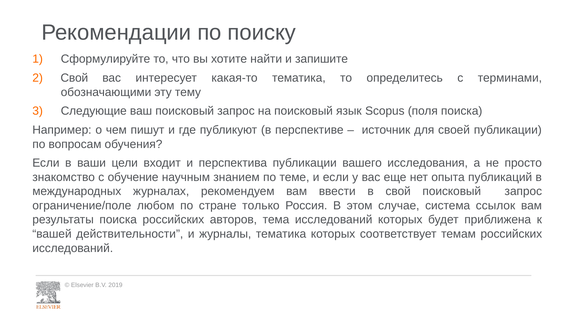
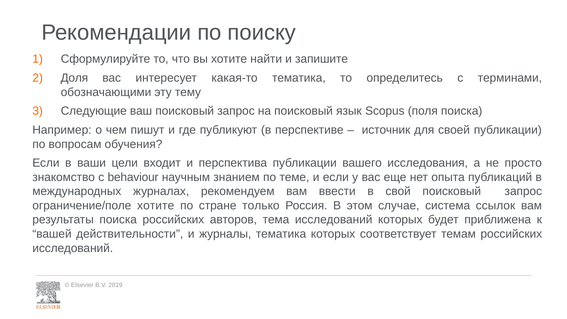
Свой at (74, 78): Свой -> Доля
обучение: обучение -> behaviour
ограничение/поле любом: любом -> хотите
